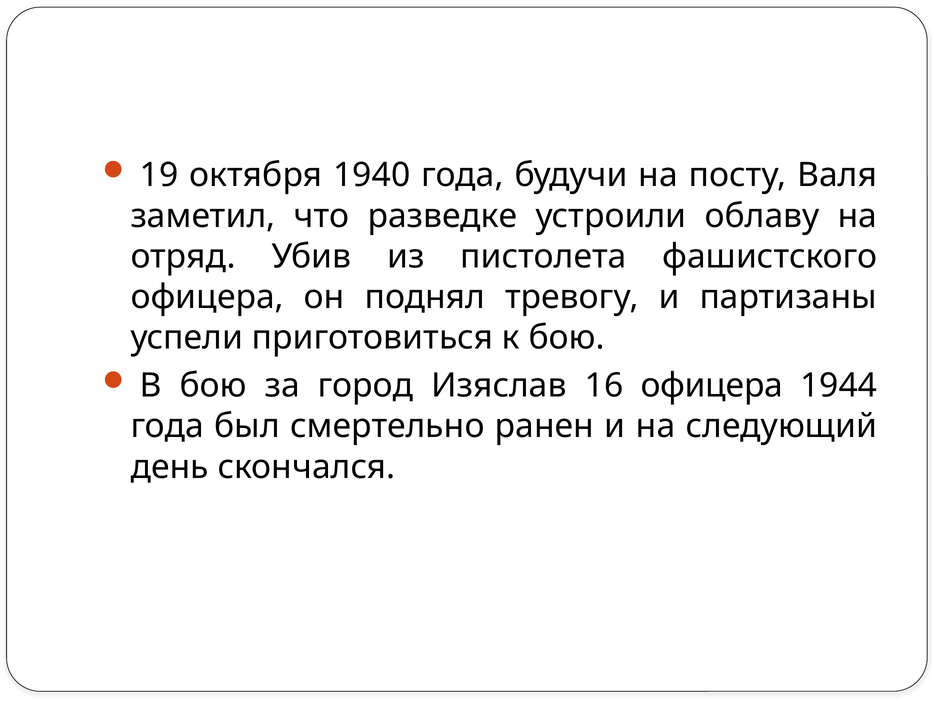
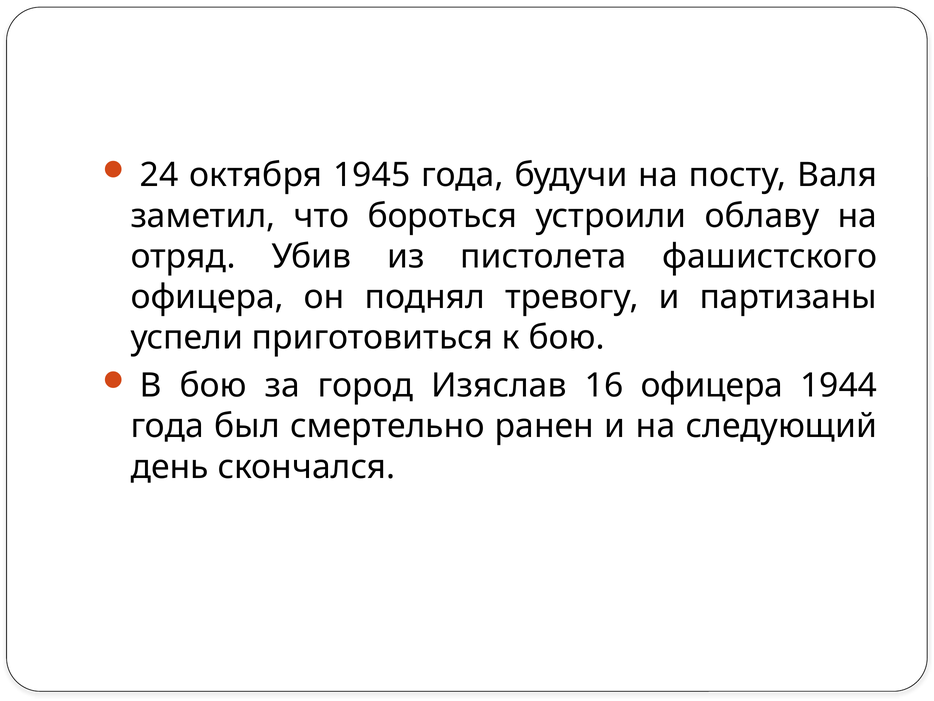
19: 19 -> 24
1940: 1940 -> 1945
разведке: разведке -> бороться
